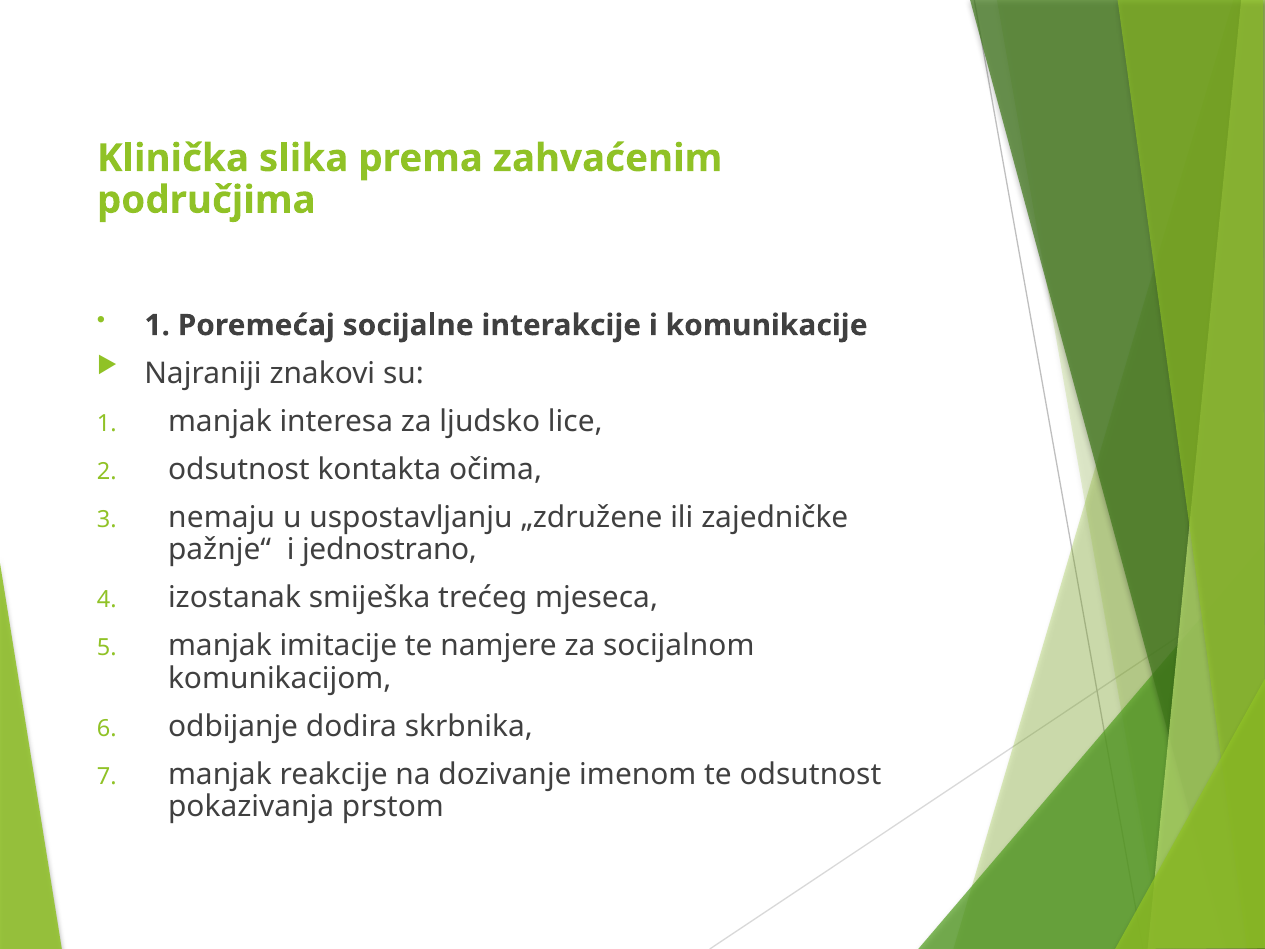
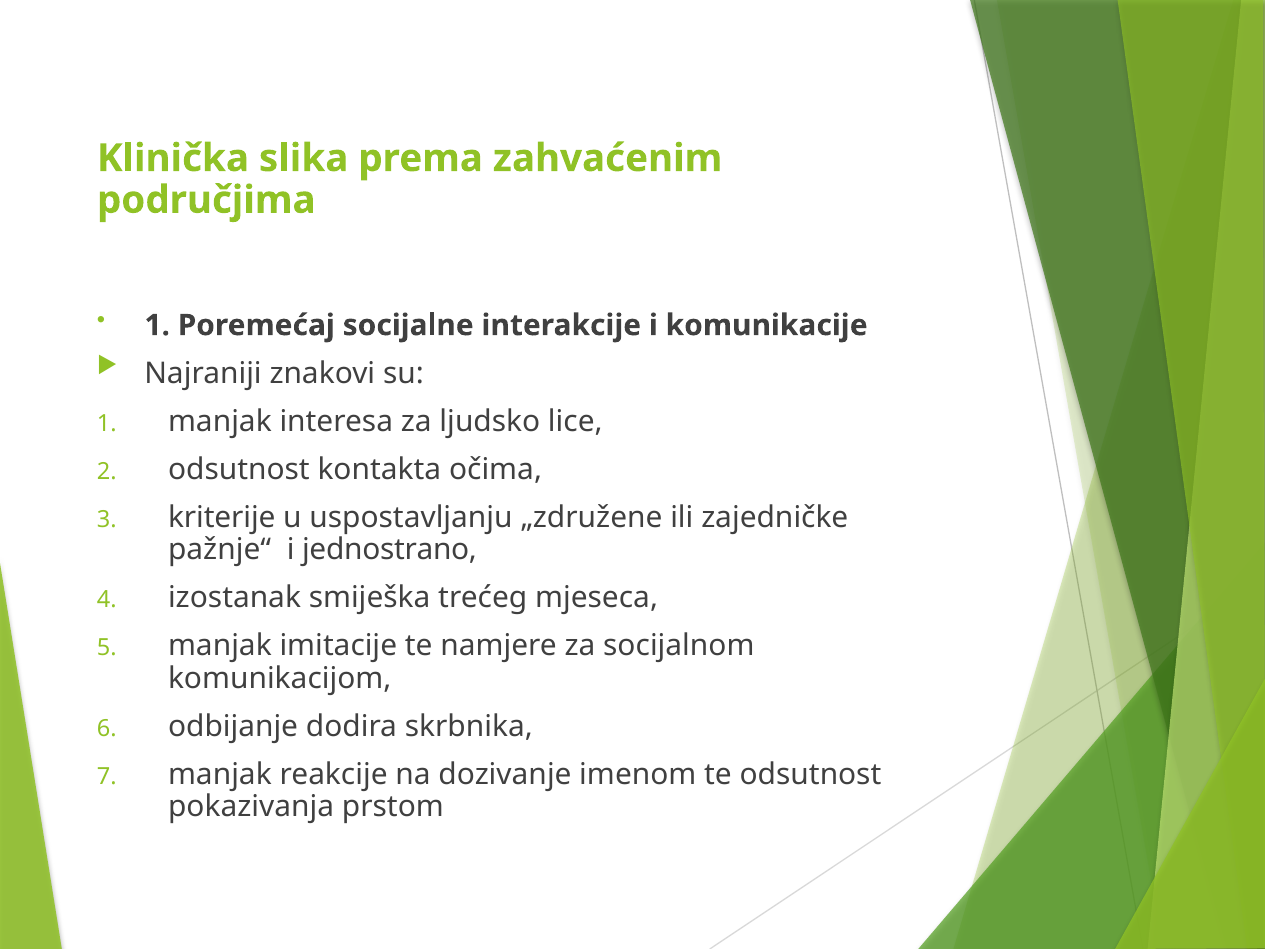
nemaju: nemaju -> kriterije
